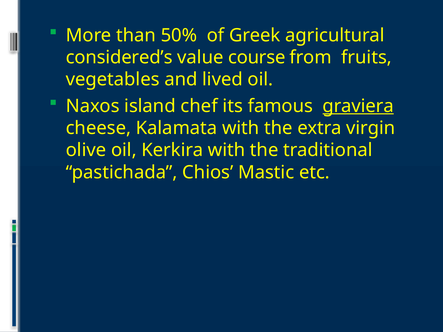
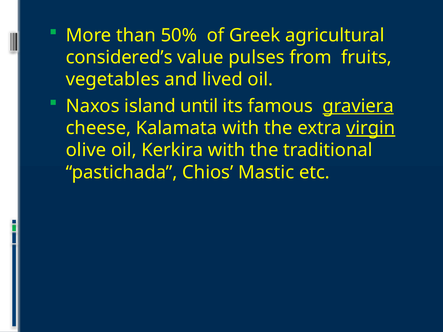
course: course -> pulses
chef: chef -> until
virgin underline: none -> present
